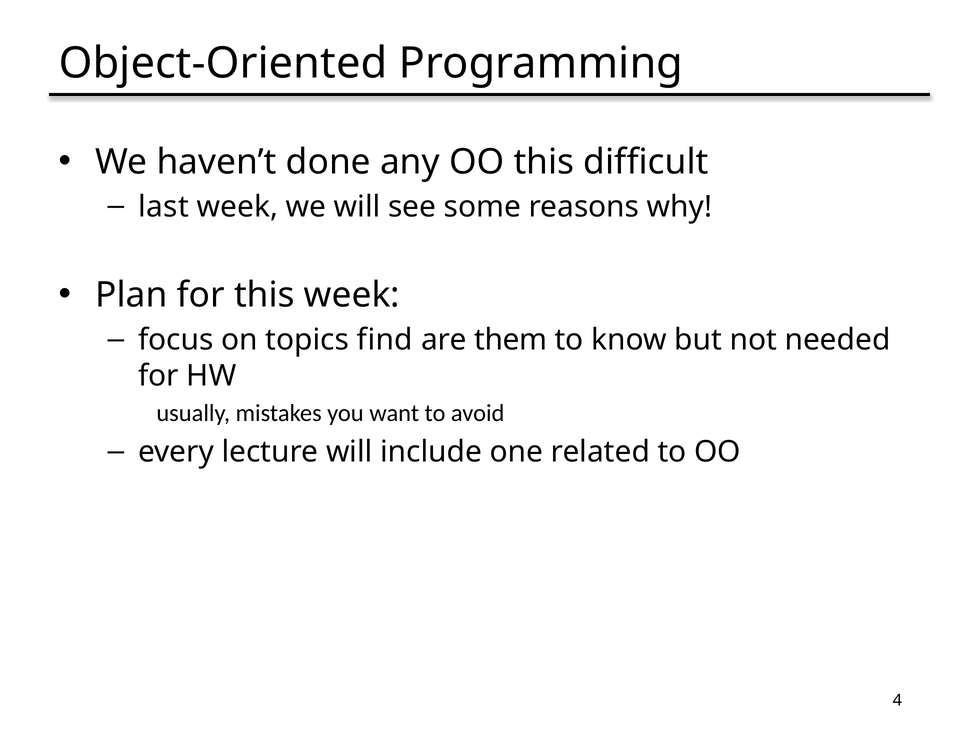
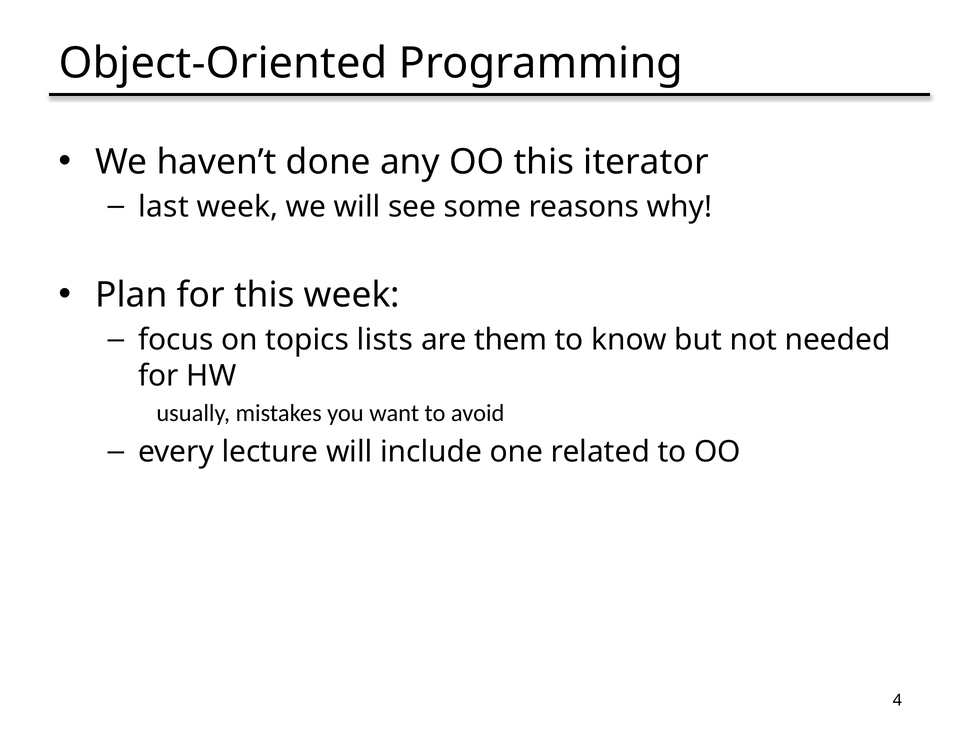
difficult: difficult -> iterator
find: find -> lists
